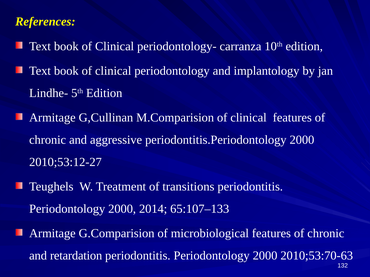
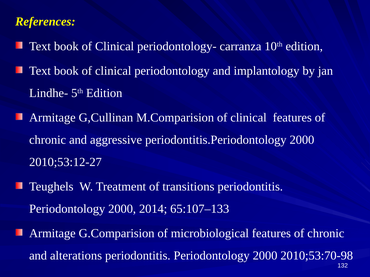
retardation: retardation -> alterations
2010;53:70-63: 2010;53:70-63 -> 2010;53:70-98
